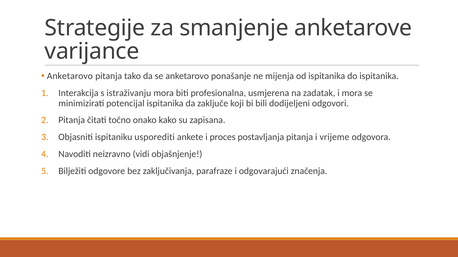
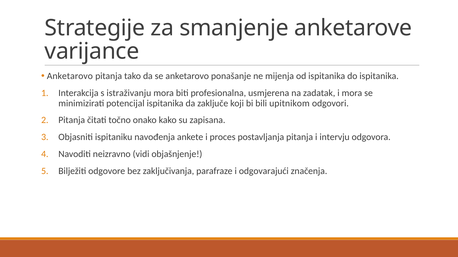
dodijeljeni: dodijeljeni -> upitnikom
usporediti: usporediti -> navođenja
vrijeme: vrijeme -> intervju
